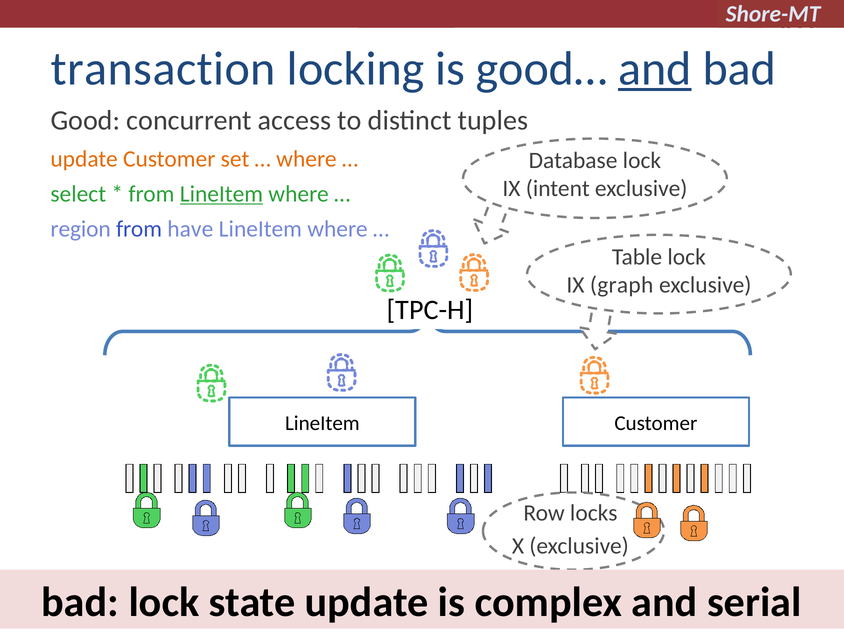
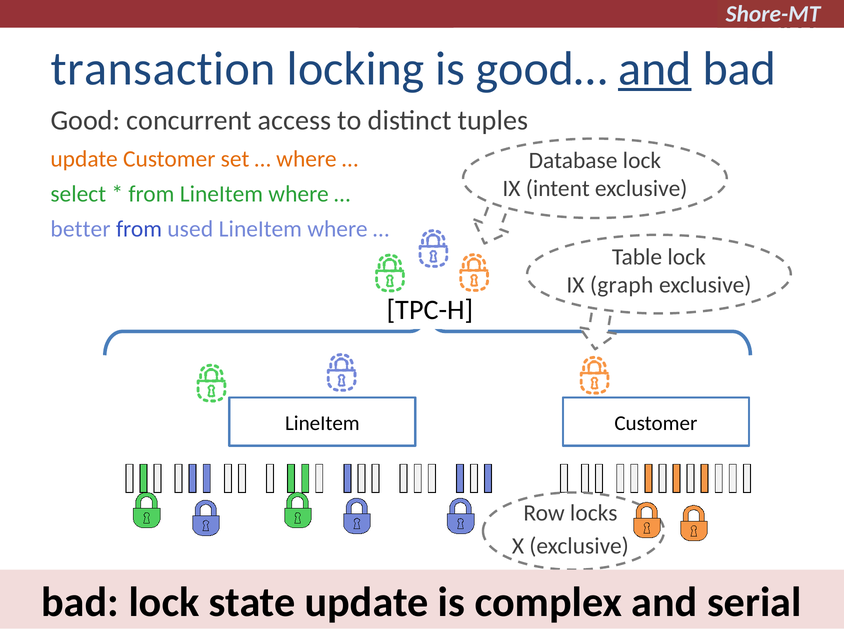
LineItem at (221, 194) underline: present -> none
region: region -> better
have: have -> used
